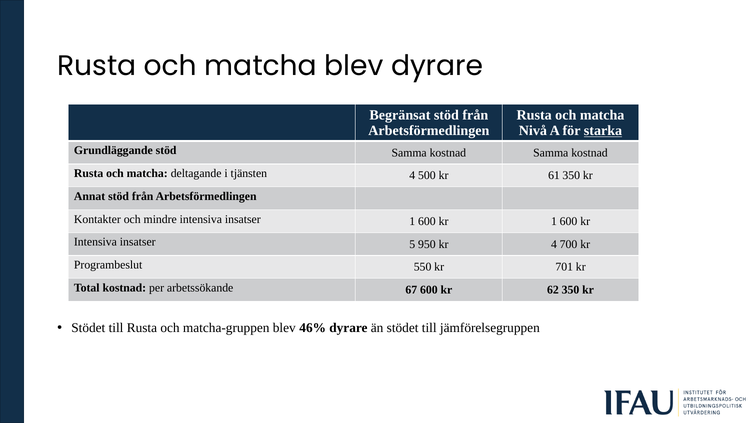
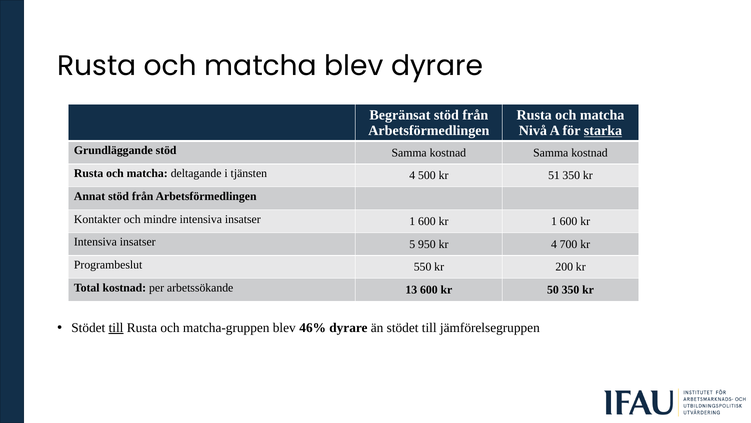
61: 61 -> 51
701: 701 -> 200
67: 67 -> 13
62: 62 -> 50
till at (116, 327) underline: none -> present
